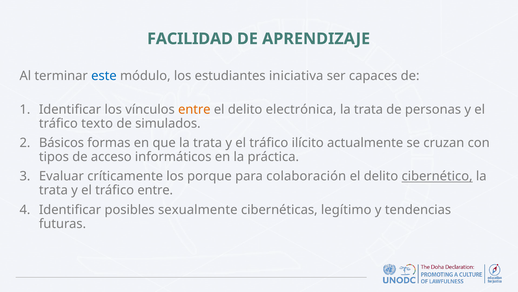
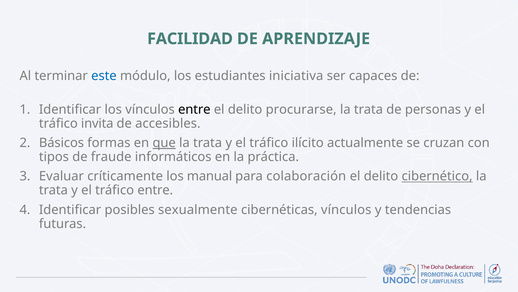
entre at (194, 109) colour: orange -> black
electrónica: electrónica -> procurarse
texto: texto -> invita
simulados: simulados -> accesibles
que underline: none -> present
acceso: acceso -> fraude
porque: porque -> manual
cibernéticas legítimo: legítimo -> vínculos
